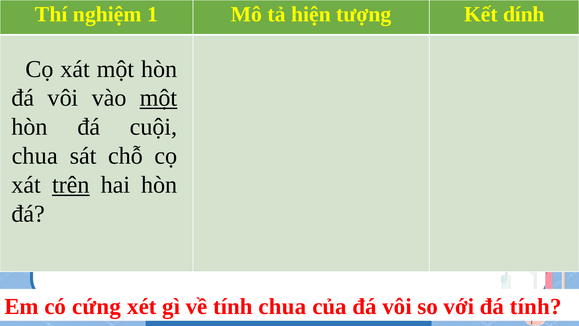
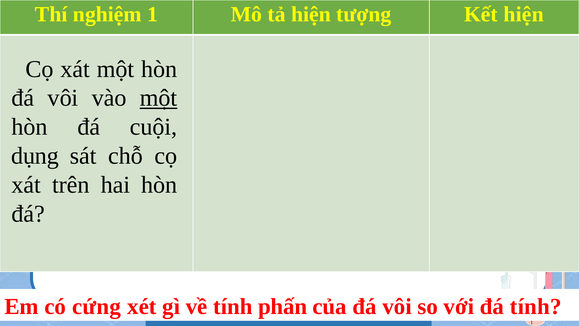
Kết dính: dính -> hiện
chua at (35, 156): chua -> dụng
trên underline: present -> none
tính chua: chua -> phấn
